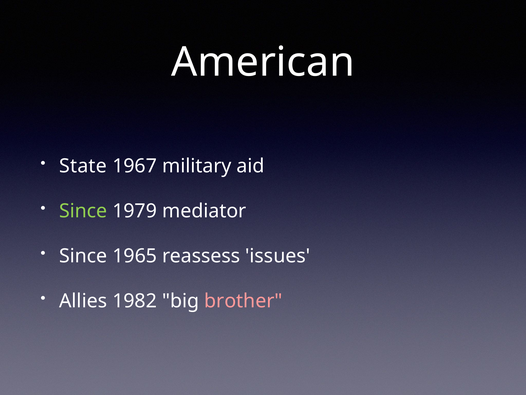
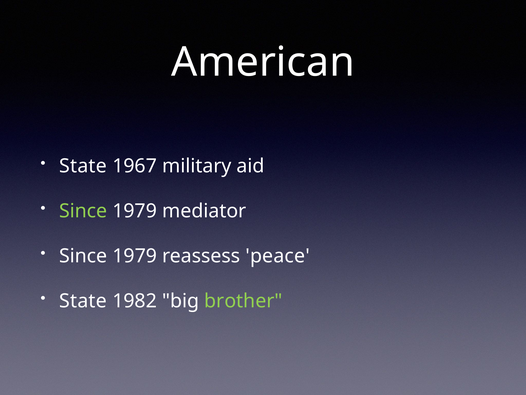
1965 at (135, 256): 1965 -> 1979
issues: issues -> peace
Allies at (83, 301): Allies -> State
brother colour: pink -> light green
